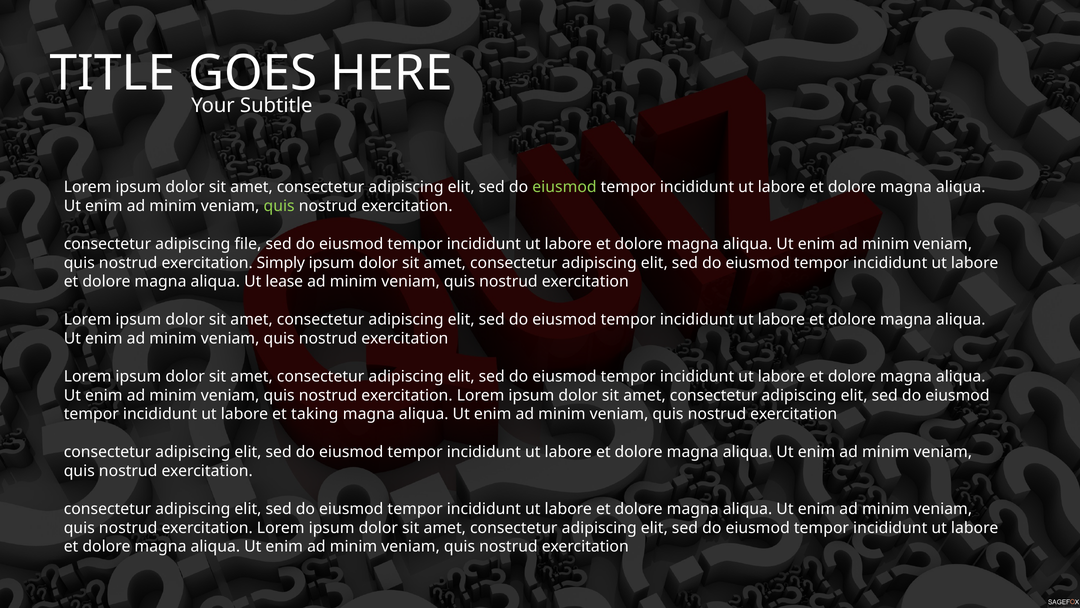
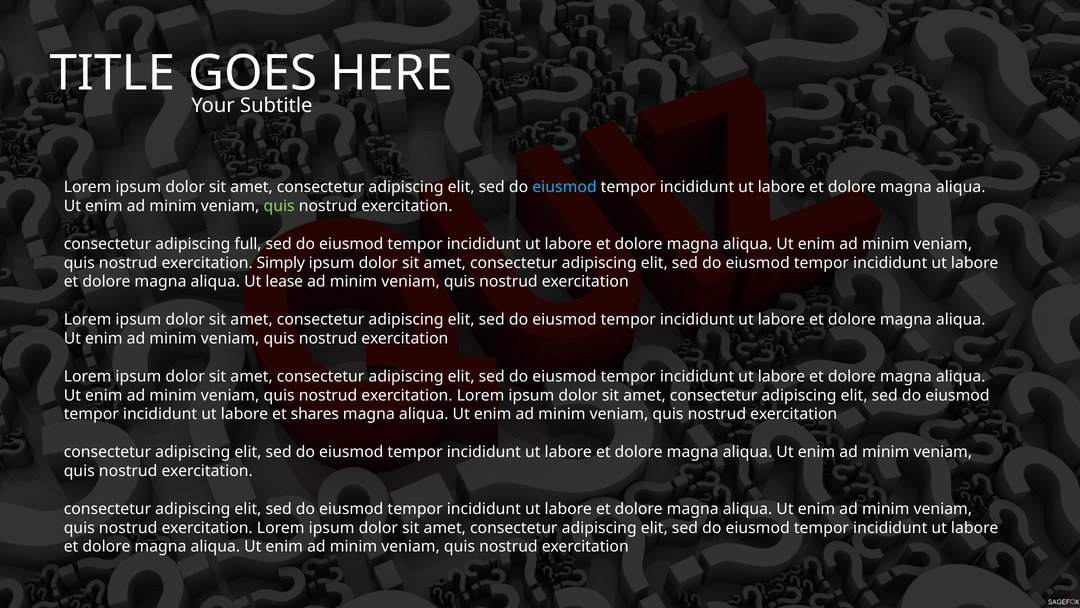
eiusmod at (564, 187) colour: light green -> light blue
file: file -> full
taking: taking -> shares
